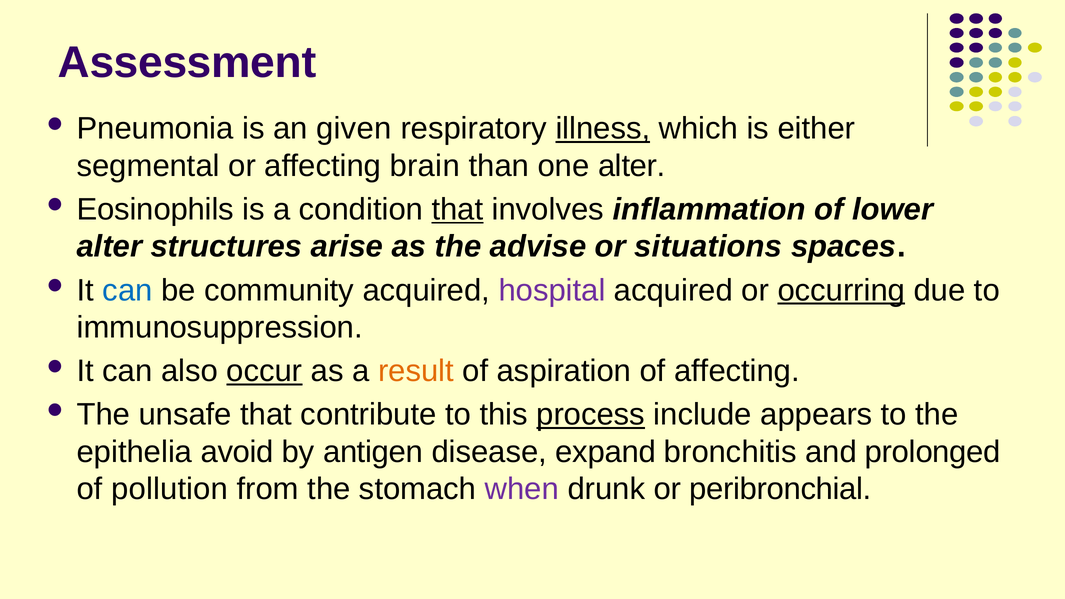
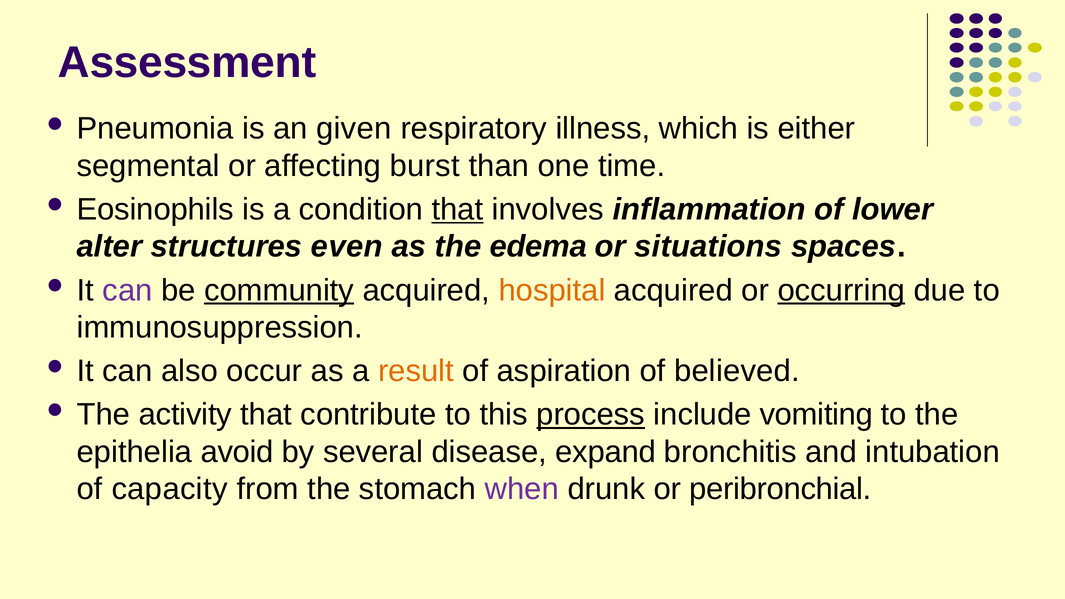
illness underline: present -> none
brain: brain -> burst
one alter: alter -> time
arise: arise -> even
advise: advise -> edema
can at (128, 290) colour: blue -> purple
community underline: none -> present
hospital colour: purple -> orange
occur underline: present -> none
of affecting: affecting -> believed
unsafe: unsafe -> activity
appears: appears -> vomiting
antigen: antigen -> several
prolonged: prolonged -> intubation
pollution: pollution -> capacity
